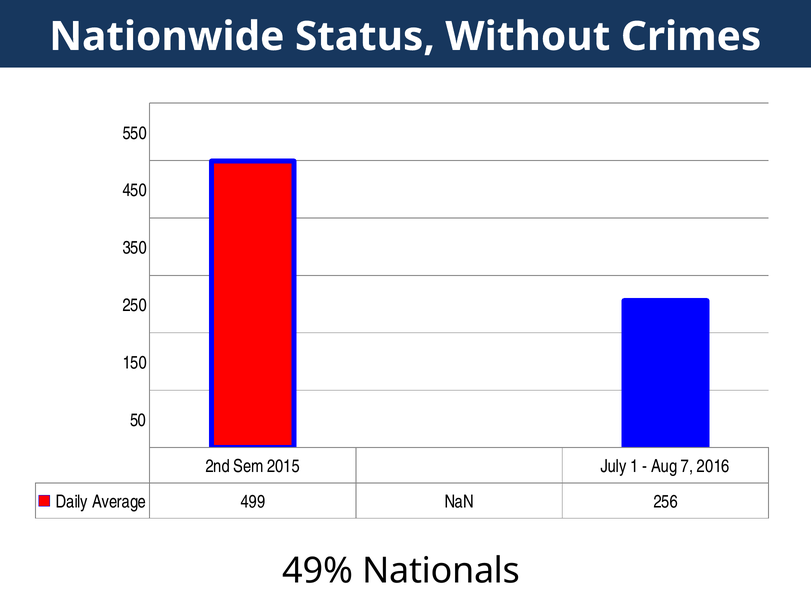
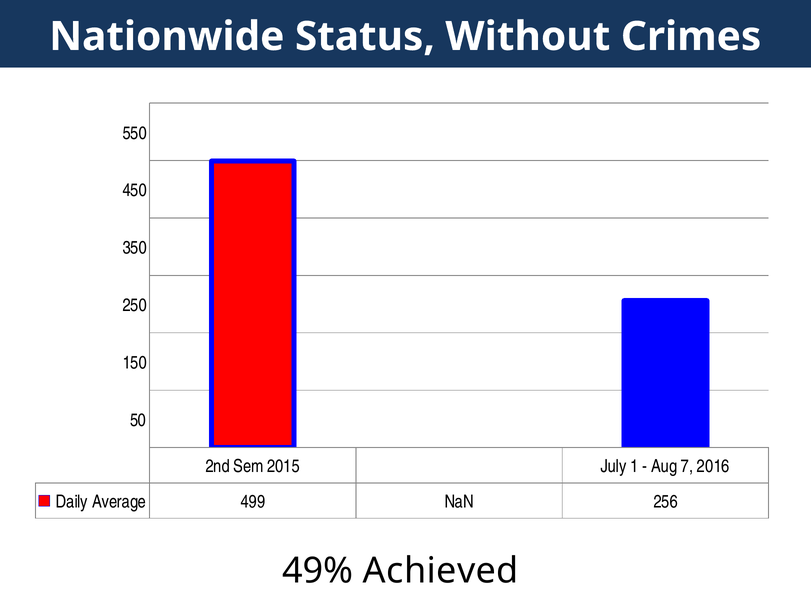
Nationals: Nationals -> Achieved
